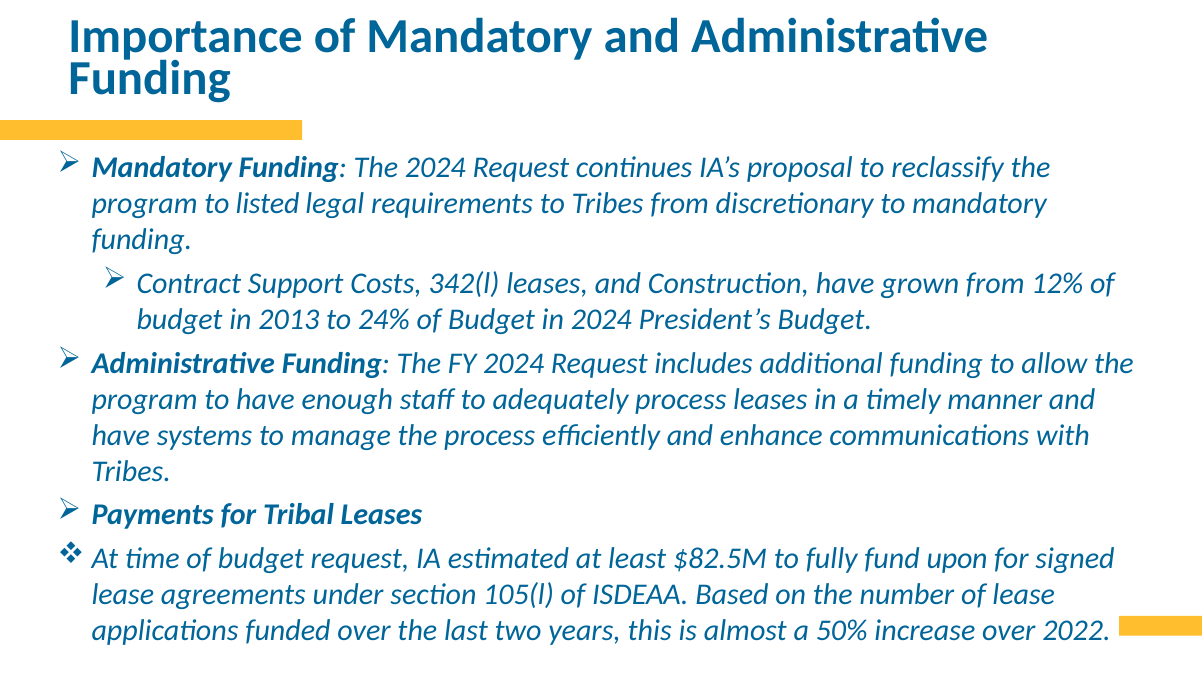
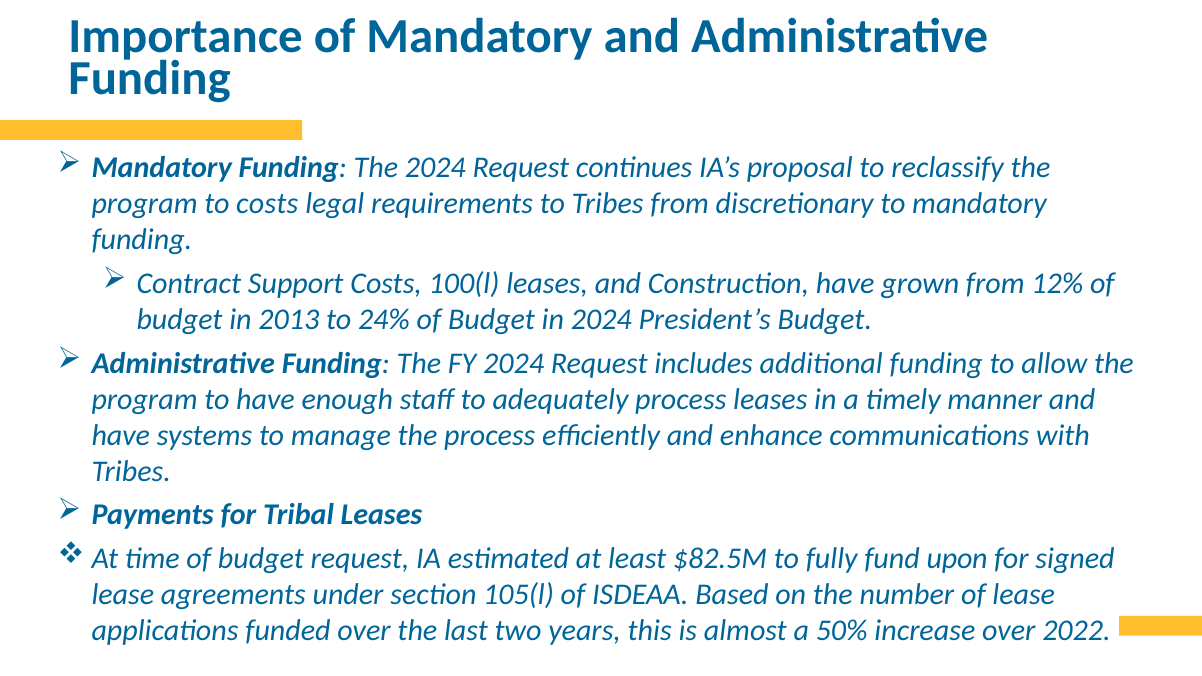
to listed: listed -> costs
342(l: 342(l -> 100(l
